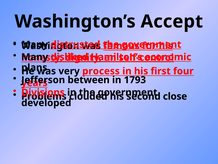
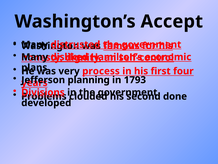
between: between -> planning
close: close -> done
